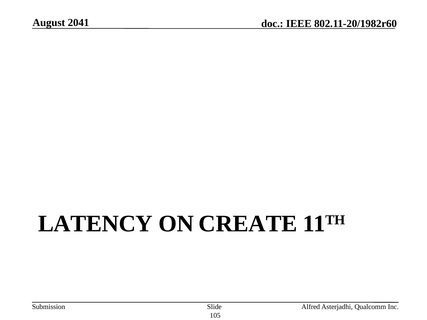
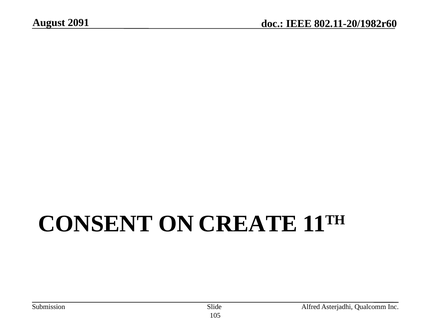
2041: 2041 -> 2091
LATENCY: LATENCY -> CONSENT
